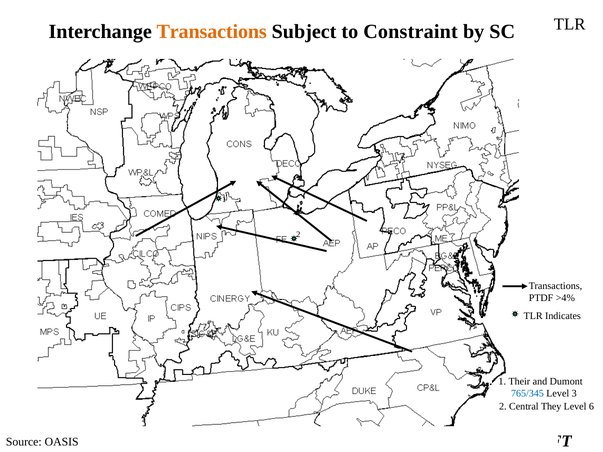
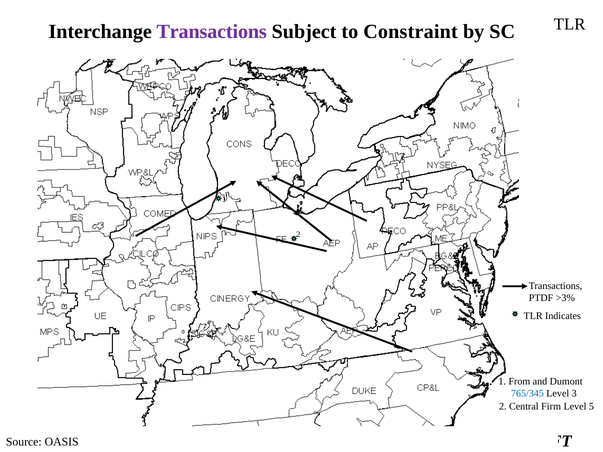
Transactions at (212, 32) colour: orange -> purple
>4%: >4% -> >3%
Their: Their -> From
They: They -> Firm
6: 6 -> 5
